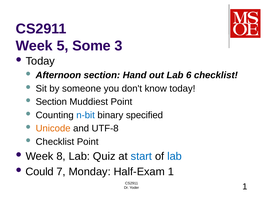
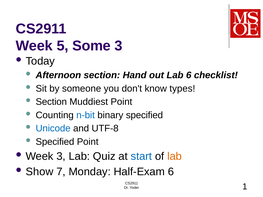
know today: today -> types
Unicode colour: orange -> blue
Checklist at (55, 142): Checklist -> Specified
Week 8: 8 -> 3
lab at (175, 156) colour: blue -> orange
Could: Could -> Show
Half-Exam 1: 1 -> 6
